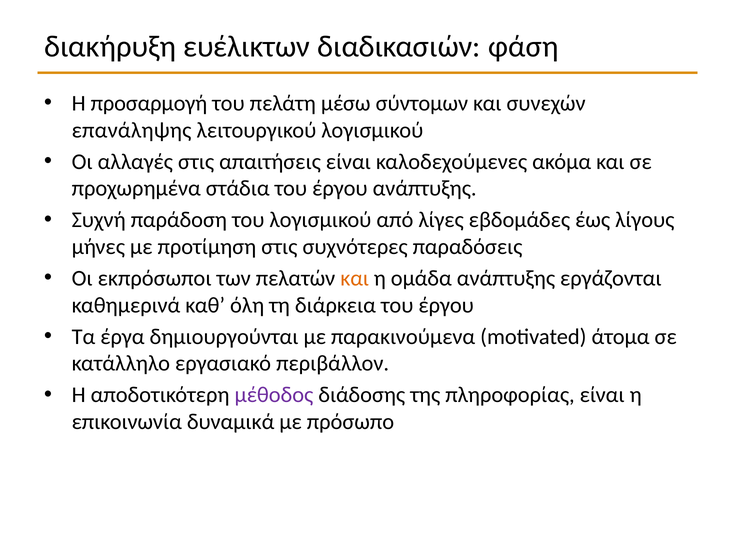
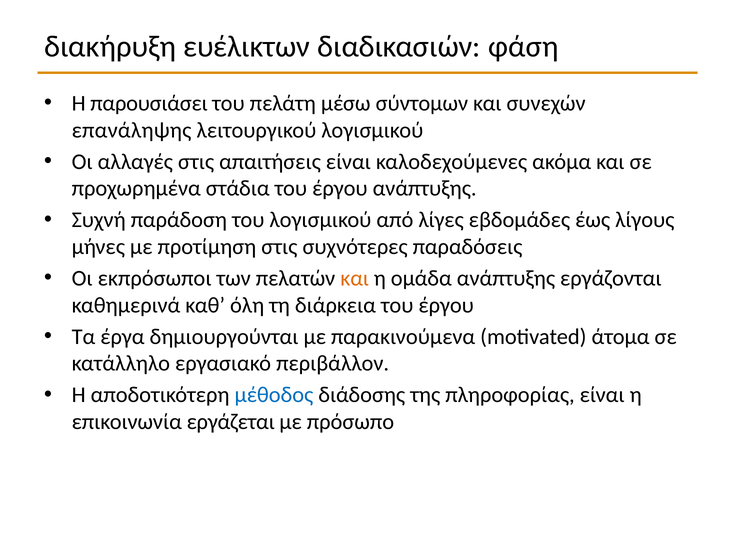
προσαρμογή: προσαρμογή -> παρουσιάσει
μέθοδος colour: purple -> blue
δυναμικά: δυναμικά -> εργάζεται
